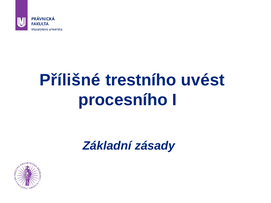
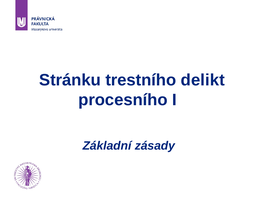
Přílišné: Přílišné -> Stránku
uvést: uvést -> delikt
